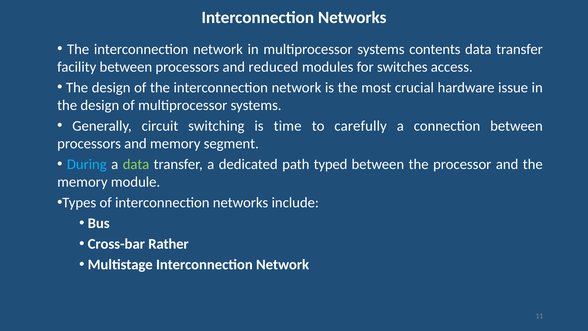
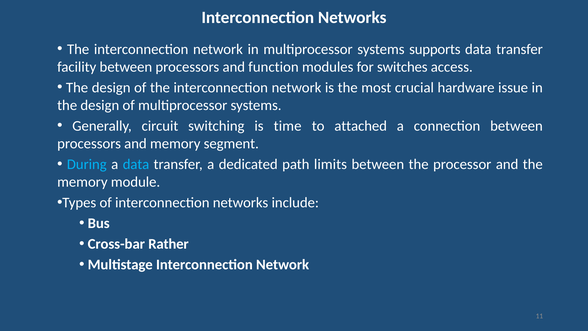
contents: contents -> supports
reduced: reduced -> function
carefully: carefully -> attached
data at (136, 164) colour: light green -> light blue
typed: typed -> limits
